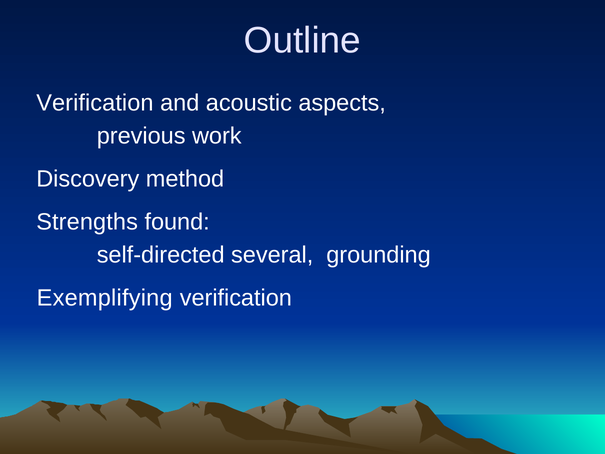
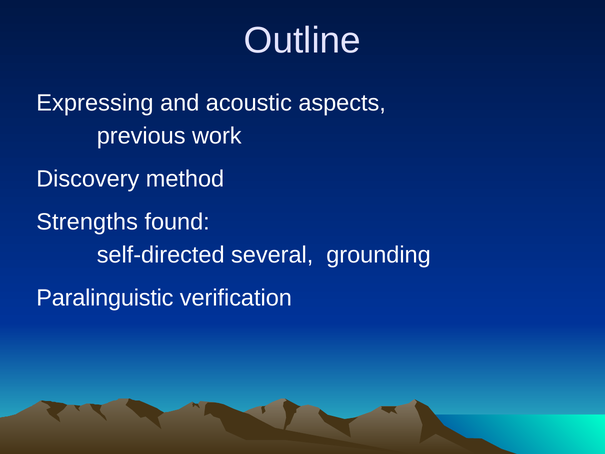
Verification at (95, 103): Verification -> Expressing
Exemplifying: Exemplifying -> Paralinguistic
